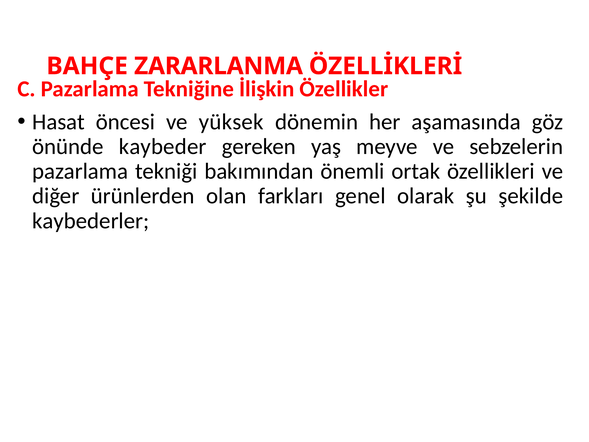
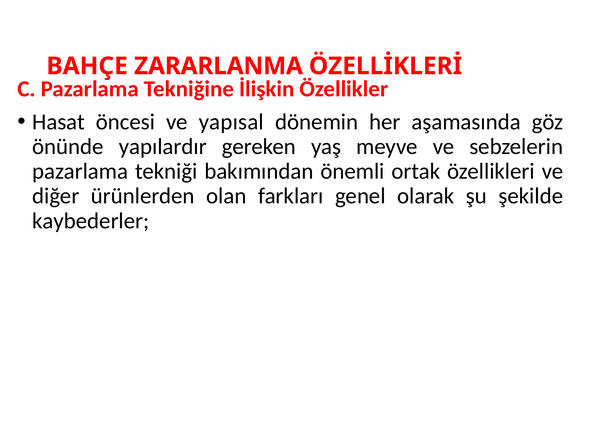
yüksek: yüksek -> yapısal
kaybeder: kaybeder -> yapılardır
